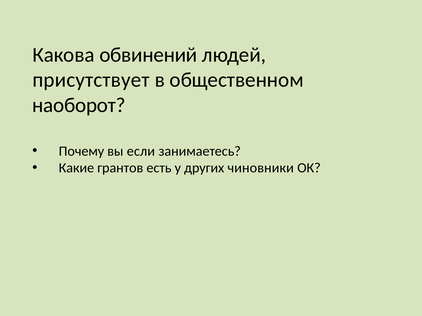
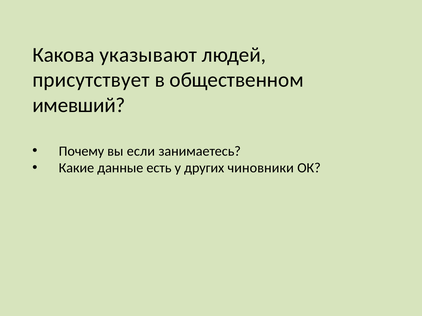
обвинений: обвинений -> указывают
наоборот: наоборот -> имевший
грантов: грантов -> данные
